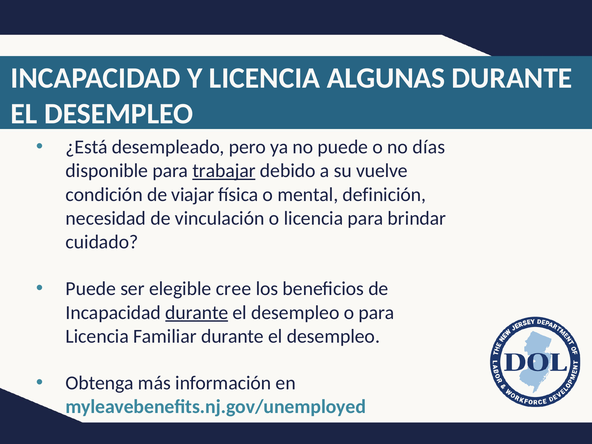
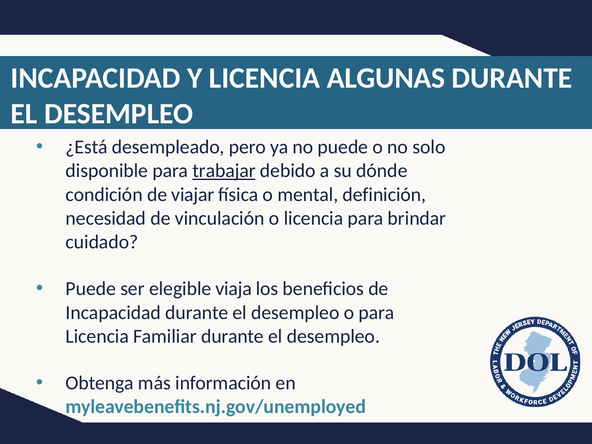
días: días -> solo
vuelve: vuelve -> dónde
cree: cree -> viaja
durante at (197, 312) underline: present -> none
